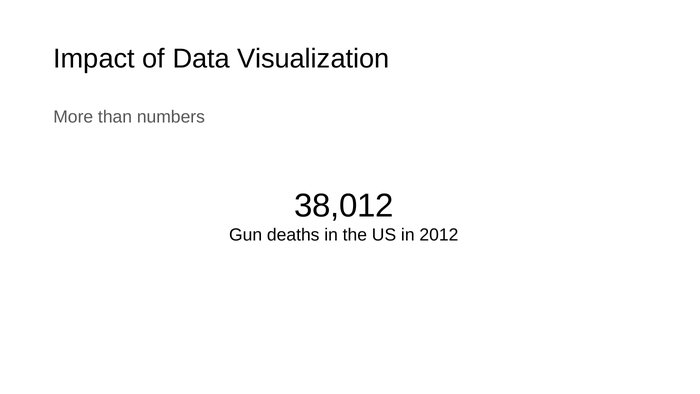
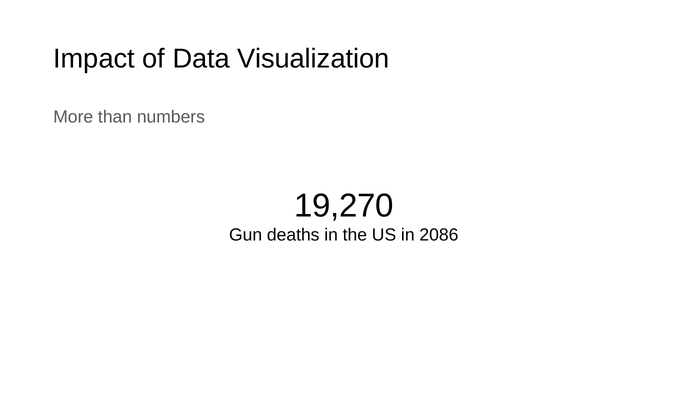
38,012: 38,012 -> 19,270
2012: 2012 -> 2086
